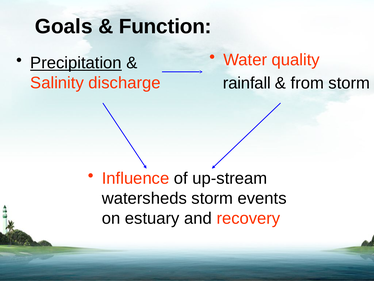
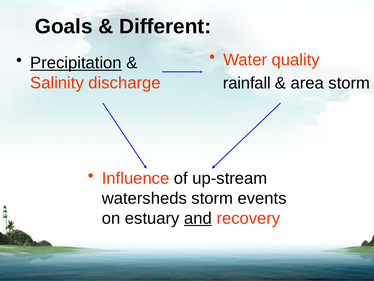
Function: Function -> Different
from: from -> area
and underline: none -> present
